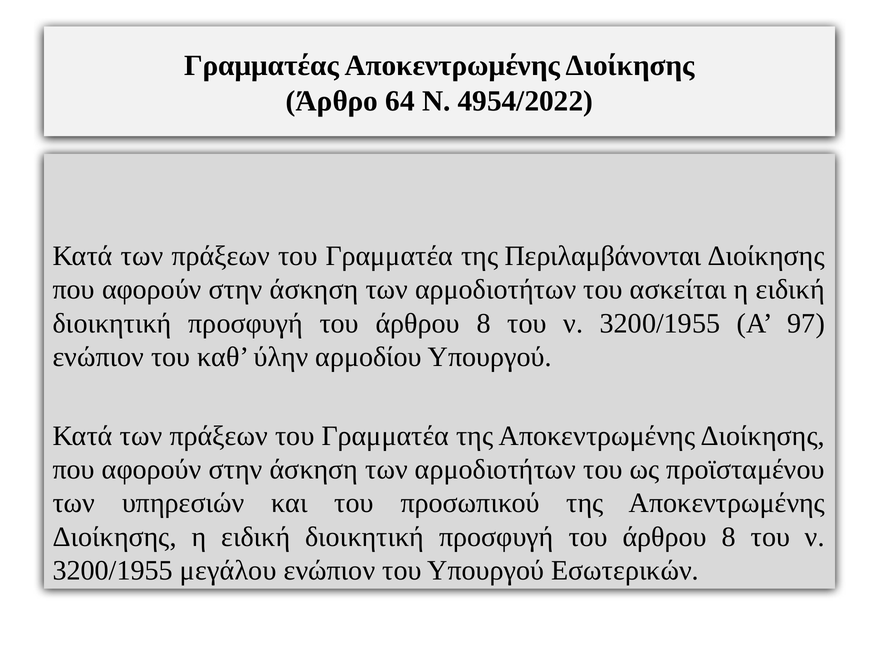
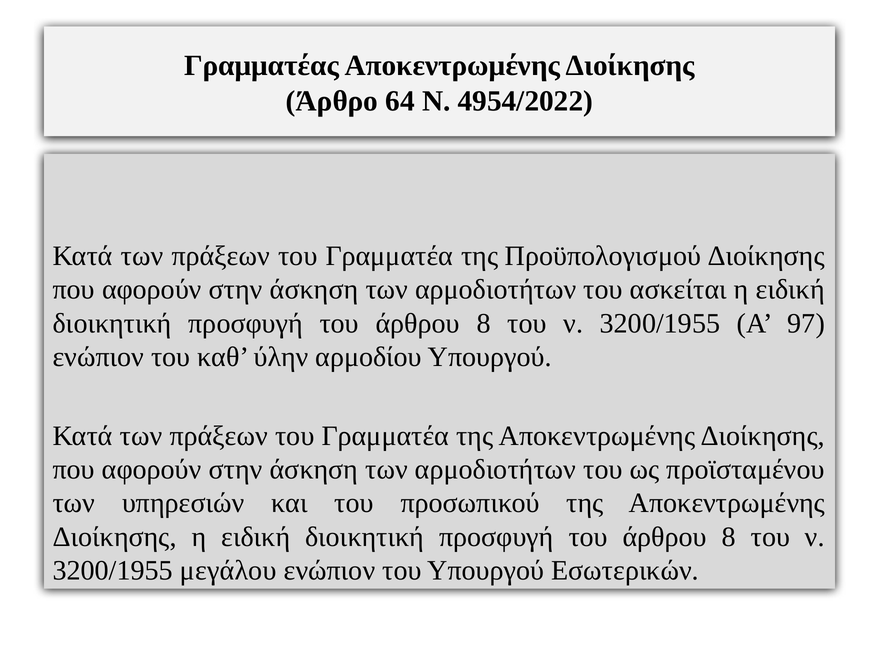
Περιλαμβάνονται: Περιλαμβάνονται -> Προϋπολογισμού
